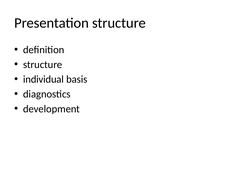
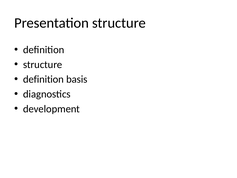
individual at (43, 79): individual -> definition
